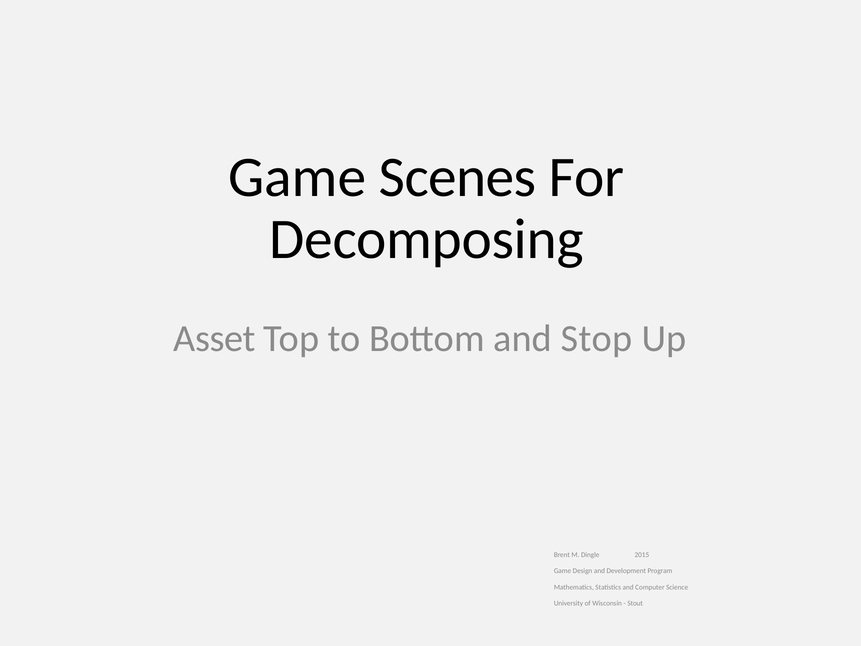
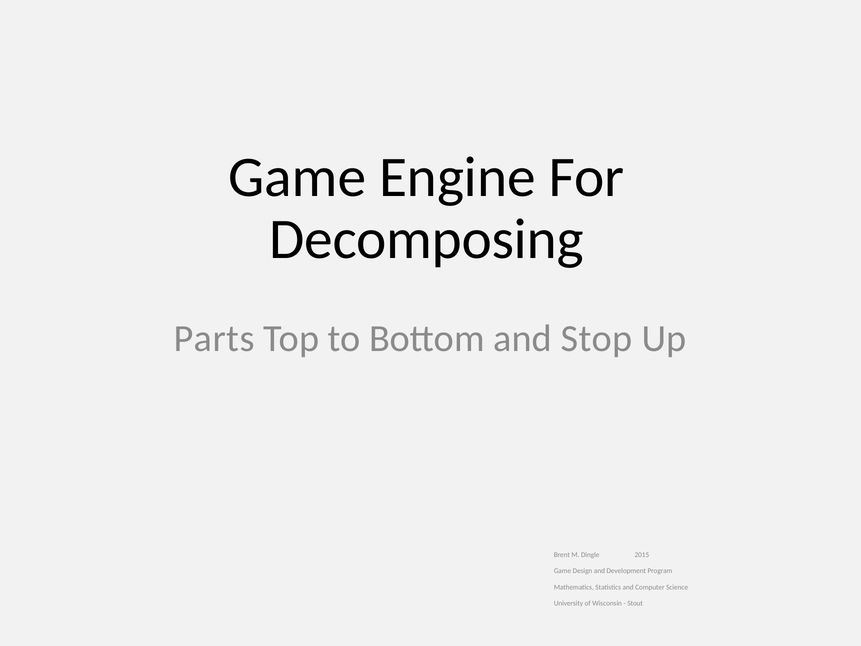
Scenes: Scenes -> Engine
Asset: Asset -> Parts
